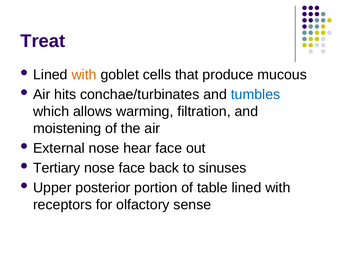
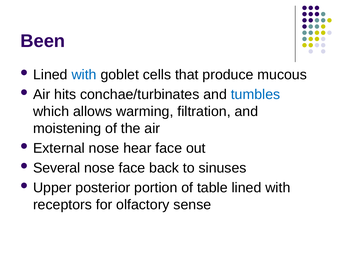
Treat: Treat -> Been
with at (84, 75) colour: orange -> blue
Tertiary: Tertiary -> Several
